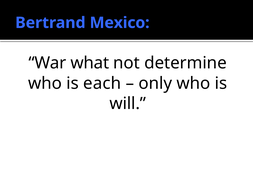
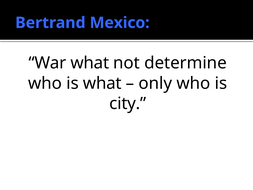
is each: each -> what
will: will -> city
